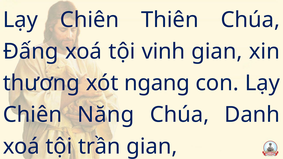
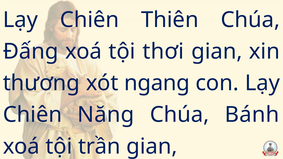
vinh: vinh -> thơi
Danh: Danh -> Bánh
